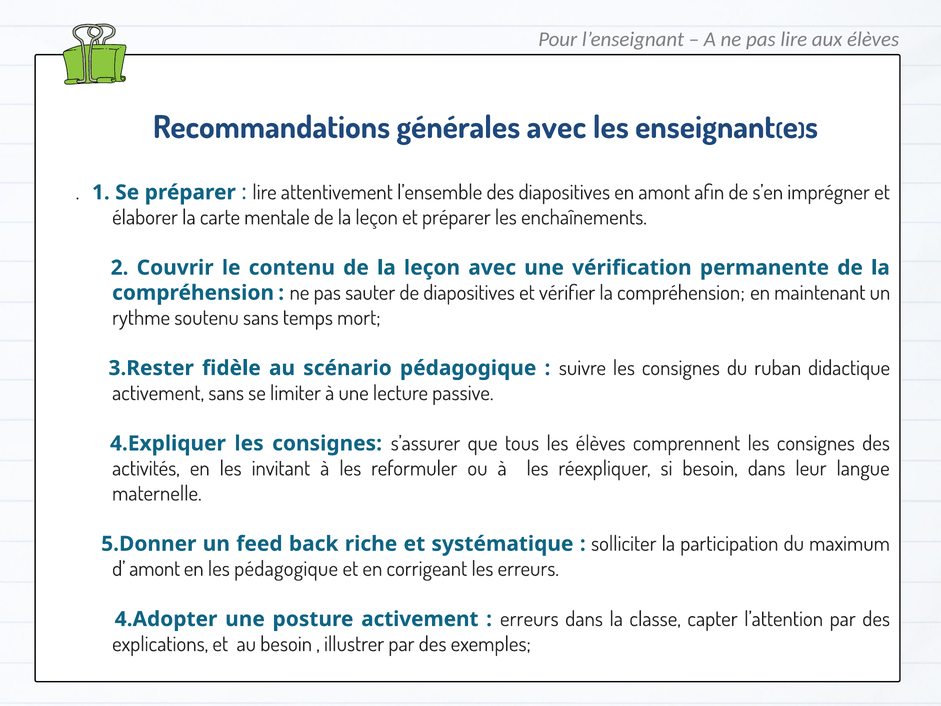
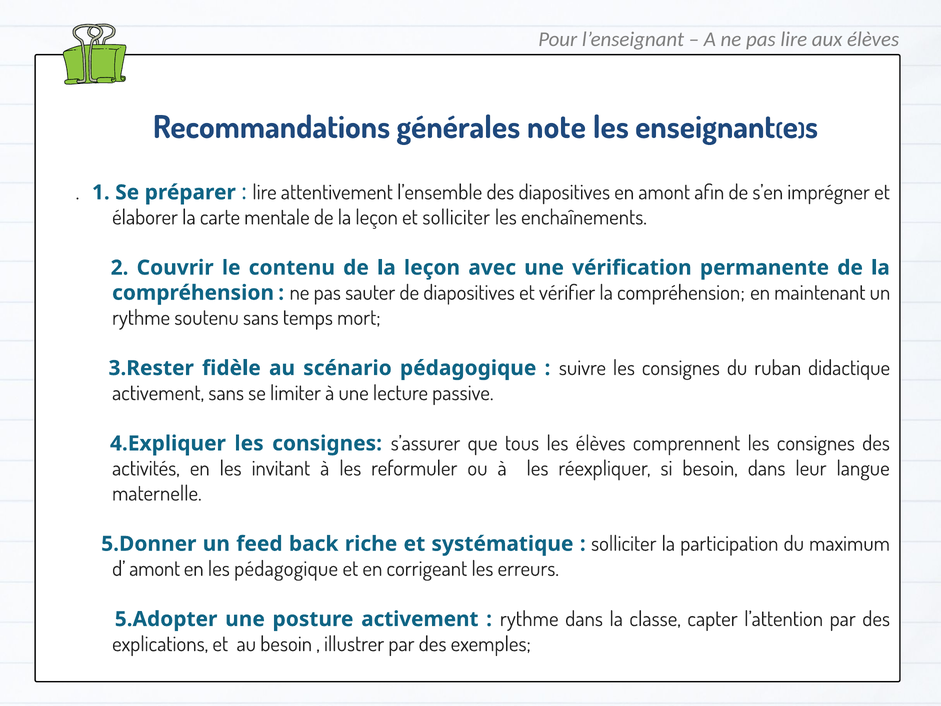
générales avec: avec -> note
et préparer: préparer -> solliciter
4.Adopter: 4.Adopter -> 5.Adopter
erreurs at (529, 619): erreurs -> rythme
